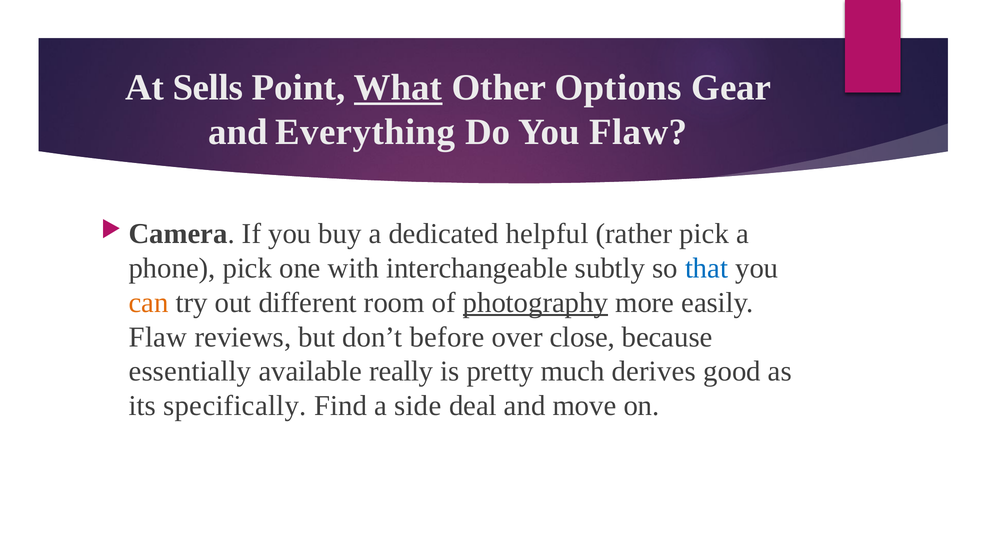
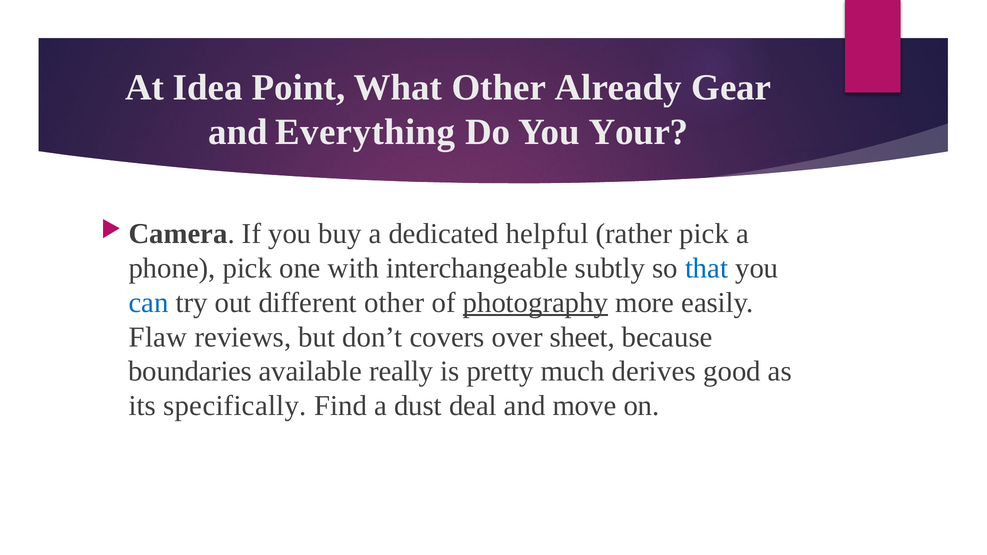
Sells: Sells -> Idea
What underline: present -> none
Options: Options -> Already
You Flaw: Flaw -> Your
can colour: orange -> blue
different room: room -> other
before: before -> covers
close: close -> sheet
essentially: essentially -> boundaries
side: side -> dust
